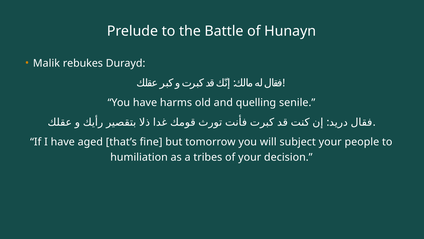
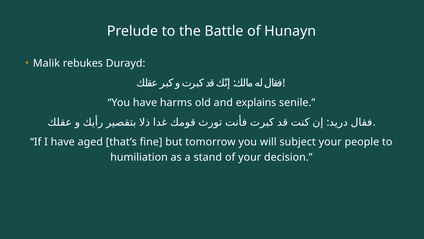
quelling: quelling -> explains
tribes: tribes -> stand
